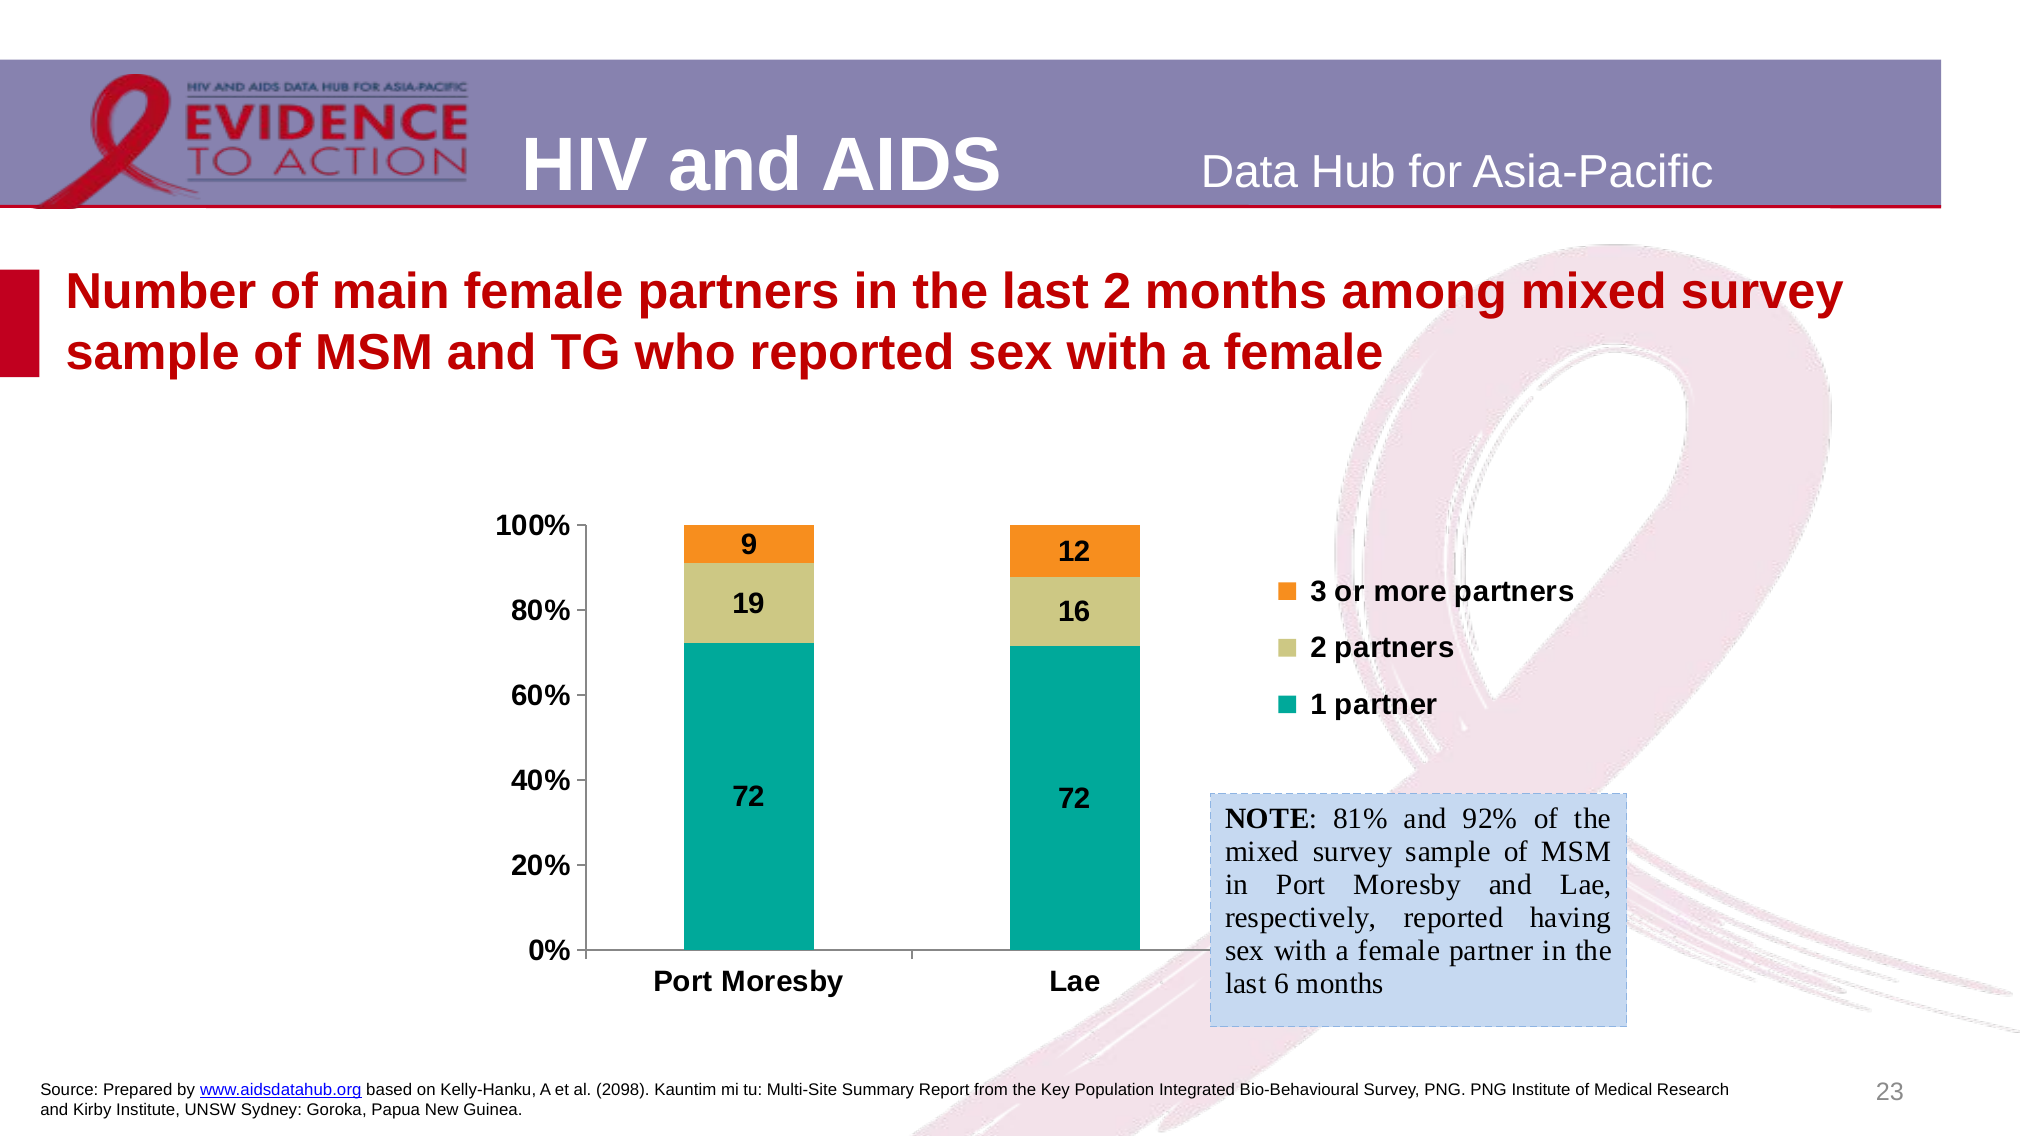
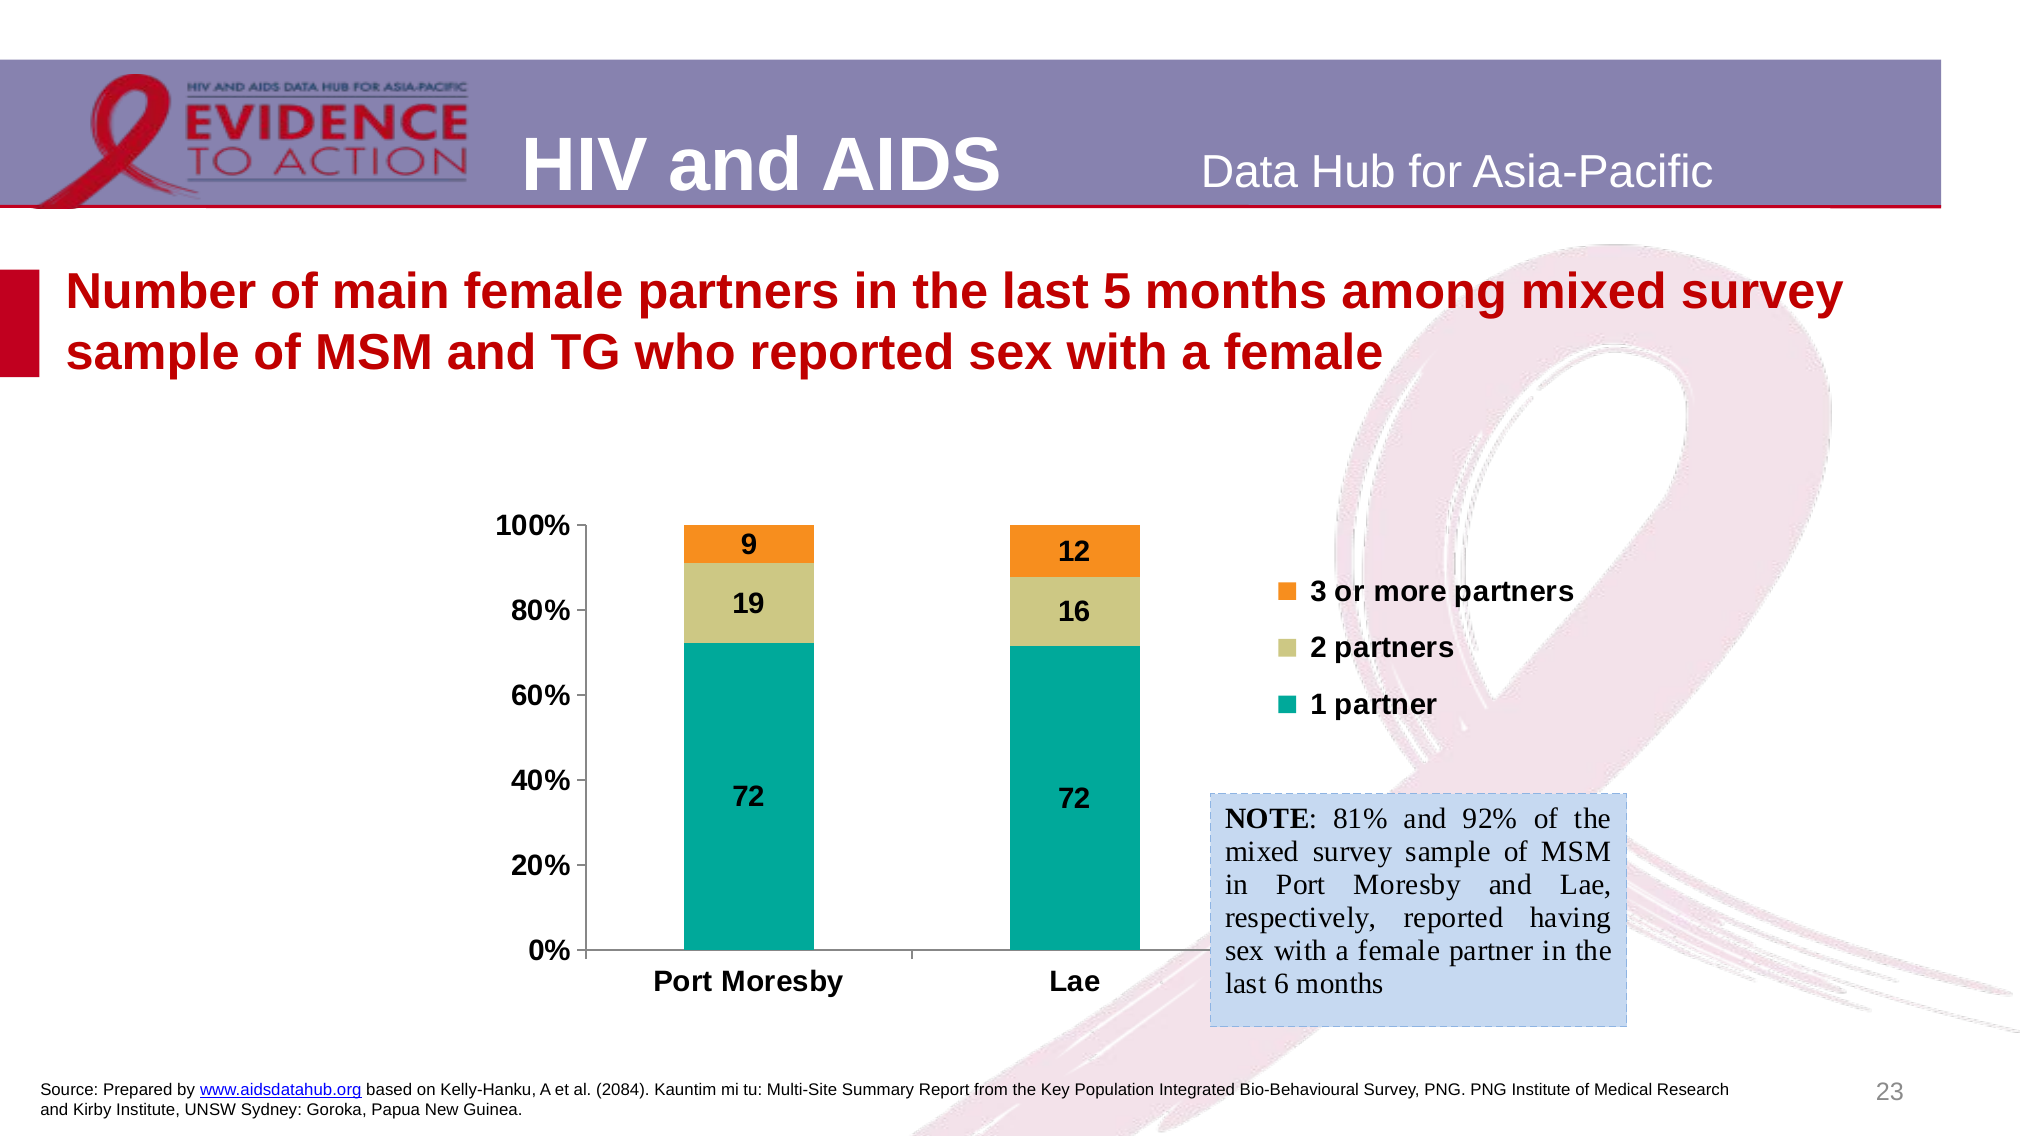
last 2: 2 -> 5
2098: 2098 -> 2084
